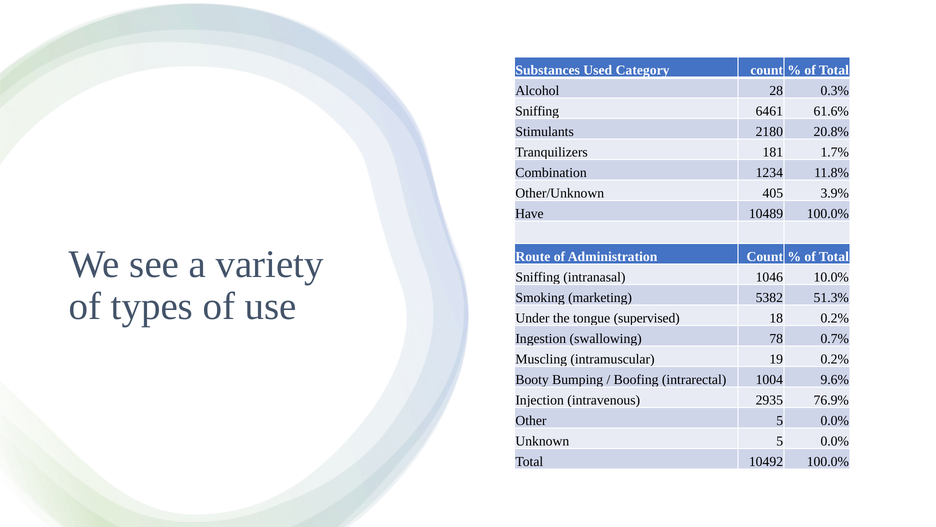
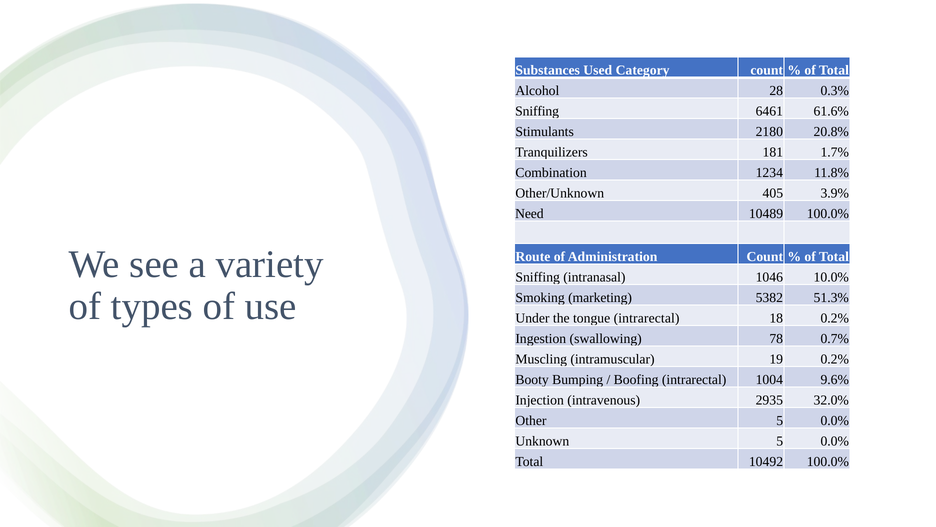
Have: Have -> Need
tongue supervised: supervised -> intrarectal
76.9%: 76.9% -> 32.0%
